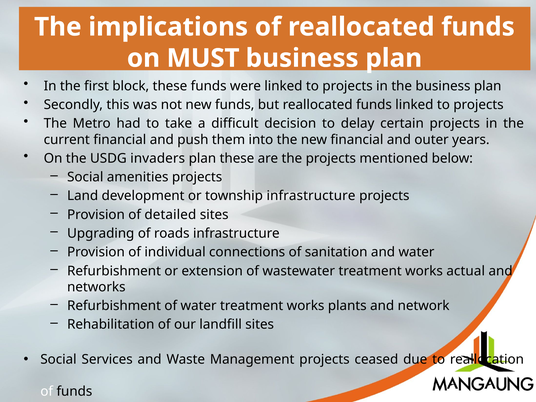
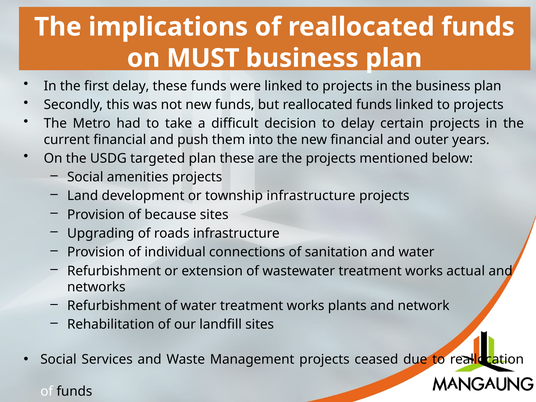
first block: block -> delay
invaders: invaders -> targeted
detailed: detailed -> because
